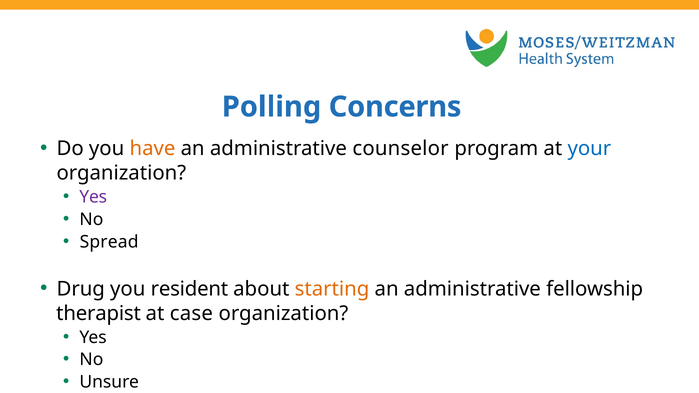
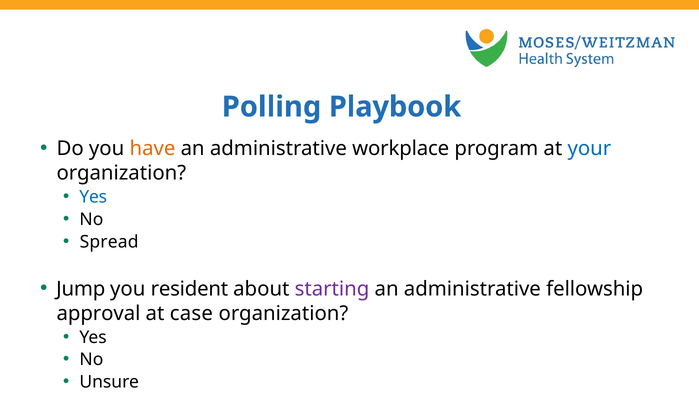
Concerns: Concerns -> Playbook
counselor: counselor -> workplace
Yes at (93, 197) colour: purple -> blue
Drug: Drug -> Jump
starting colour: orange -> purple
therapist: therapist -> approval
